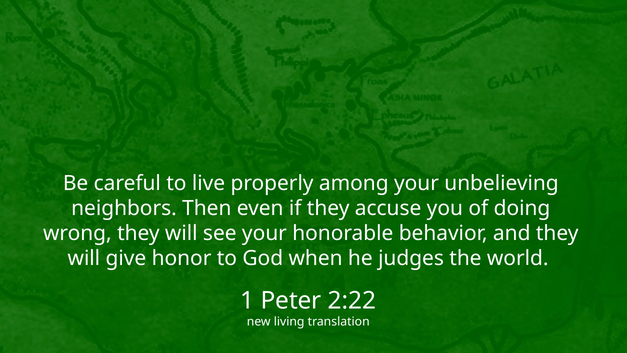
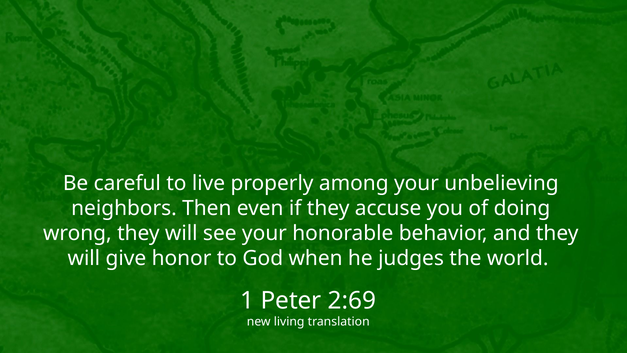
2:22: 2:22 -> 2:69
